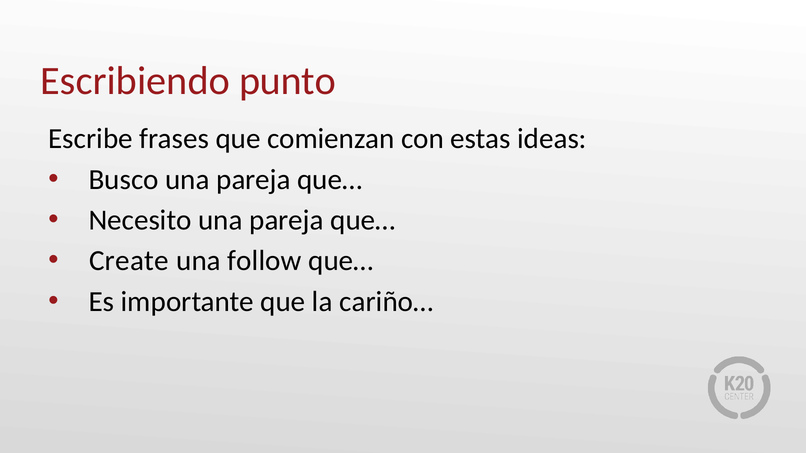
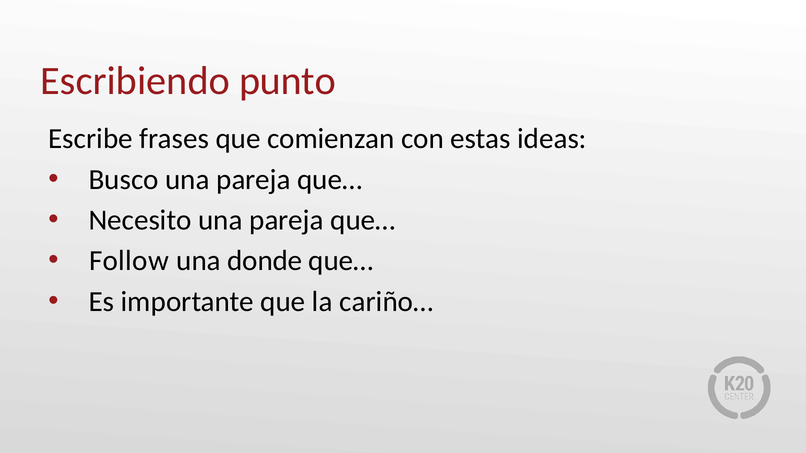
Create: Create -> Follow
follow: follow -> donde
